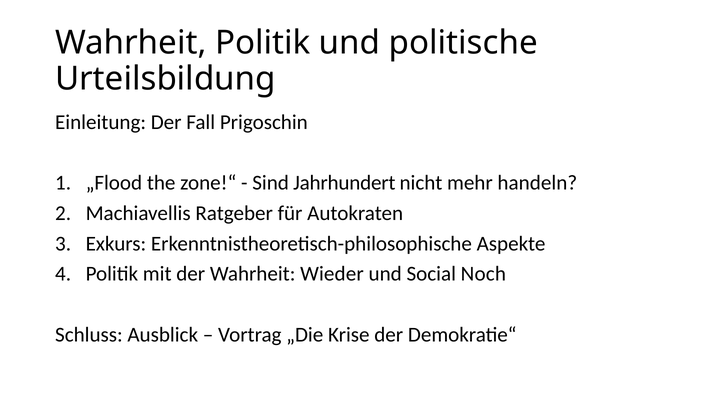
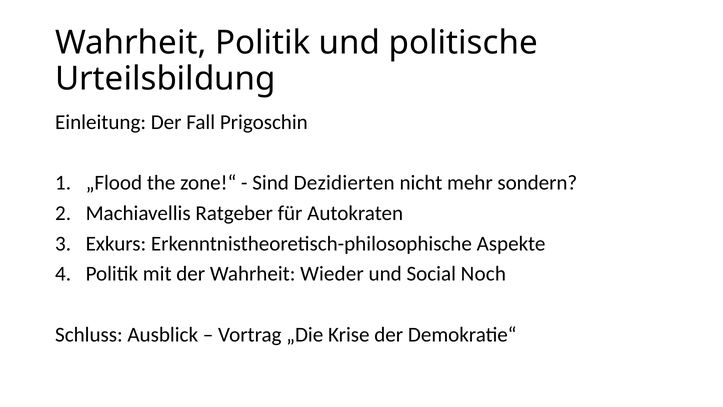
Jahrhundert: Jahrhundert -> Dezidierten
handeln: handeln -> sondern
